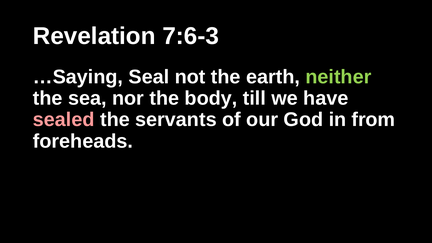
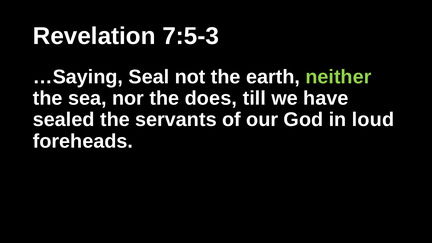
7:6-3: 7:6-3 -> 7:5-3
body: body -> does
sealed colour: pink -> white
from: from -> loud
